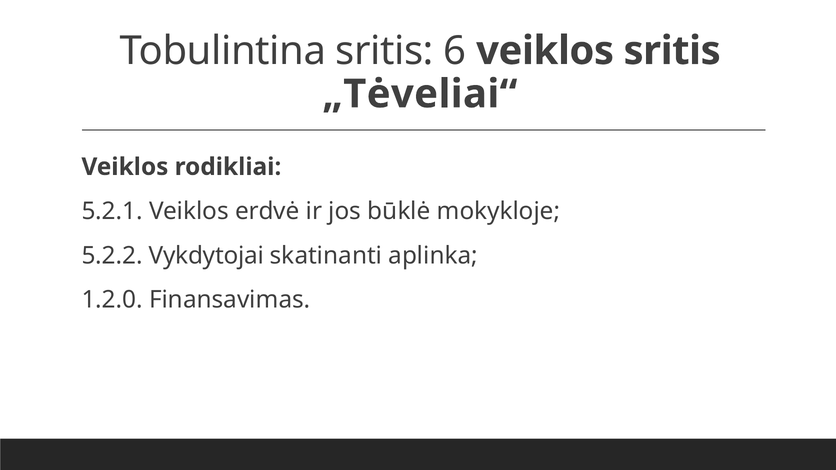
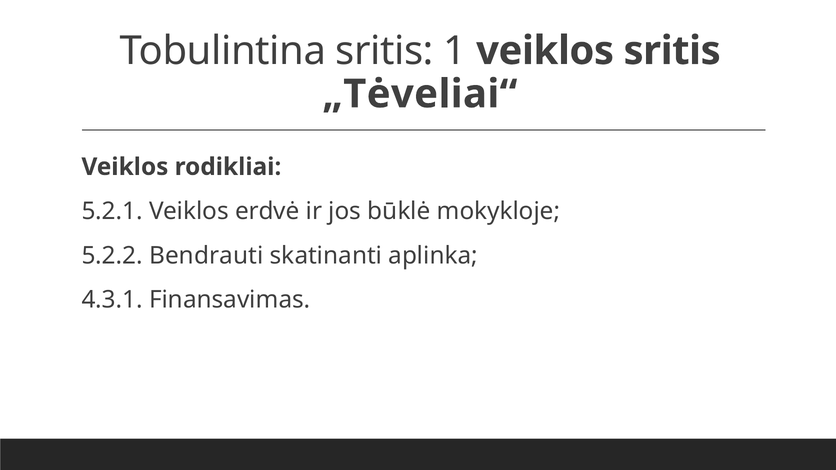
6: 6 -> 1
Vykdytojai: Vykdytojai -> Bendrauti
1.2.0: 1.2.0 -> 4.3.1
